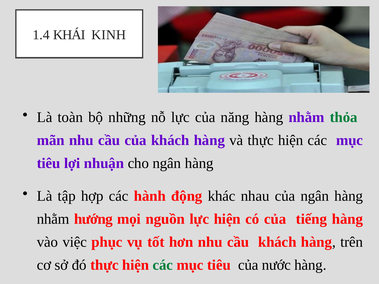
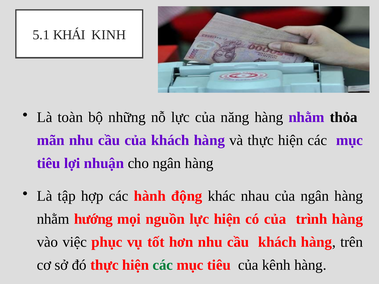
1.4: 1.4 -> 5.1
thỏa colour: green -> black
tiếng: tiếng -> trình
nước: nước -> kênh
